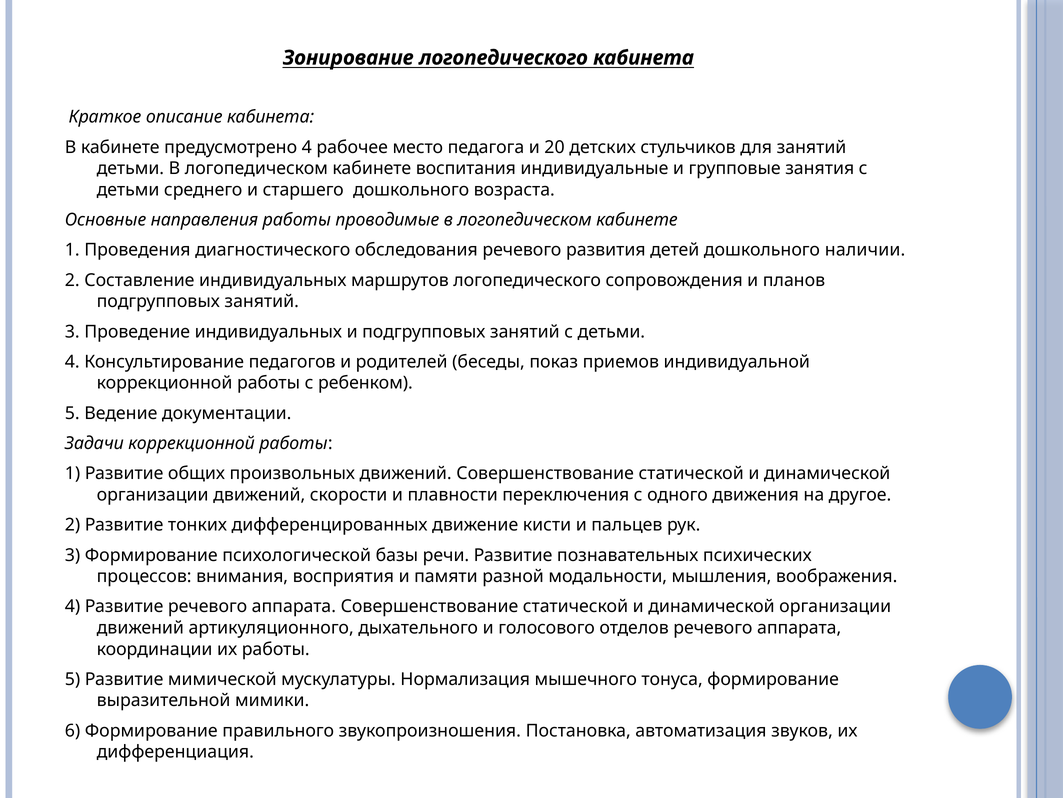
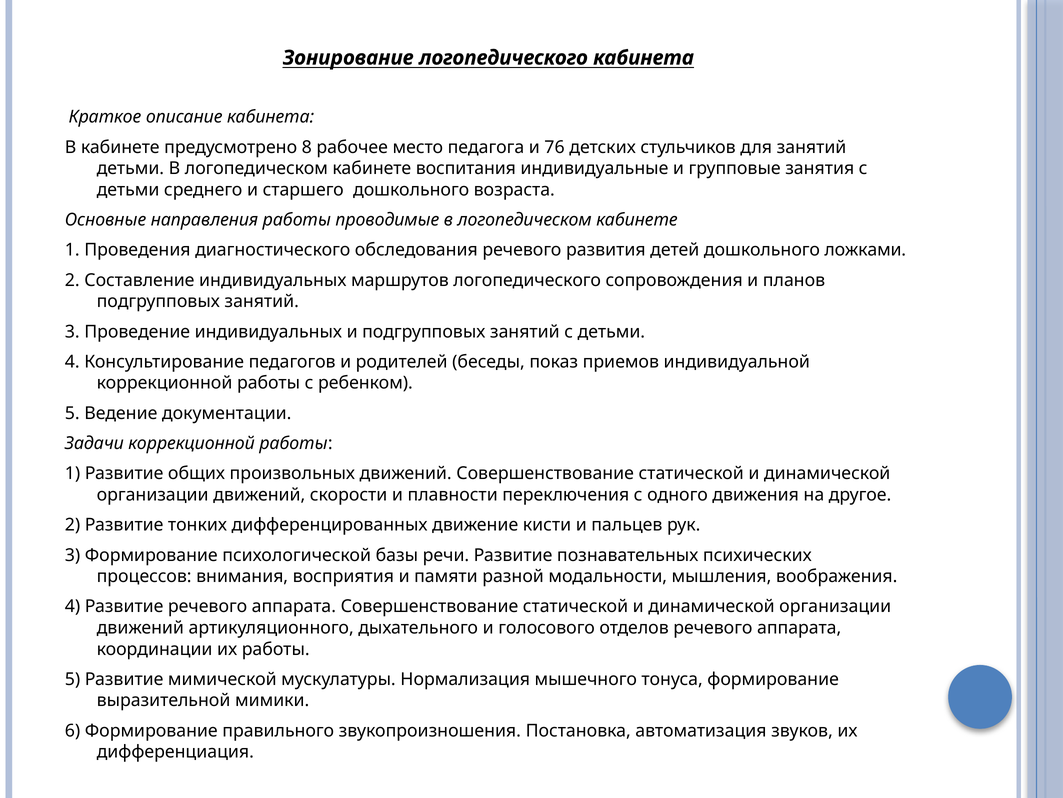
предусмотрено 4: 4 -> 8
20: 20 -> 76
наличии: наличии -> ложками
